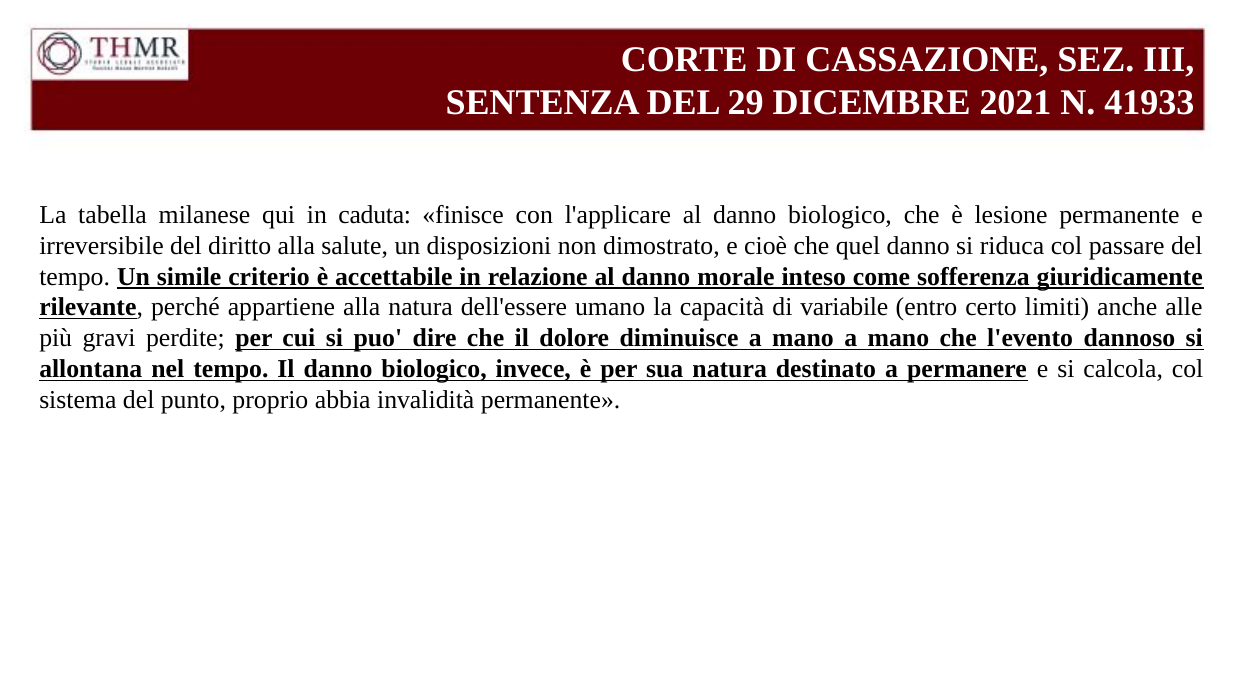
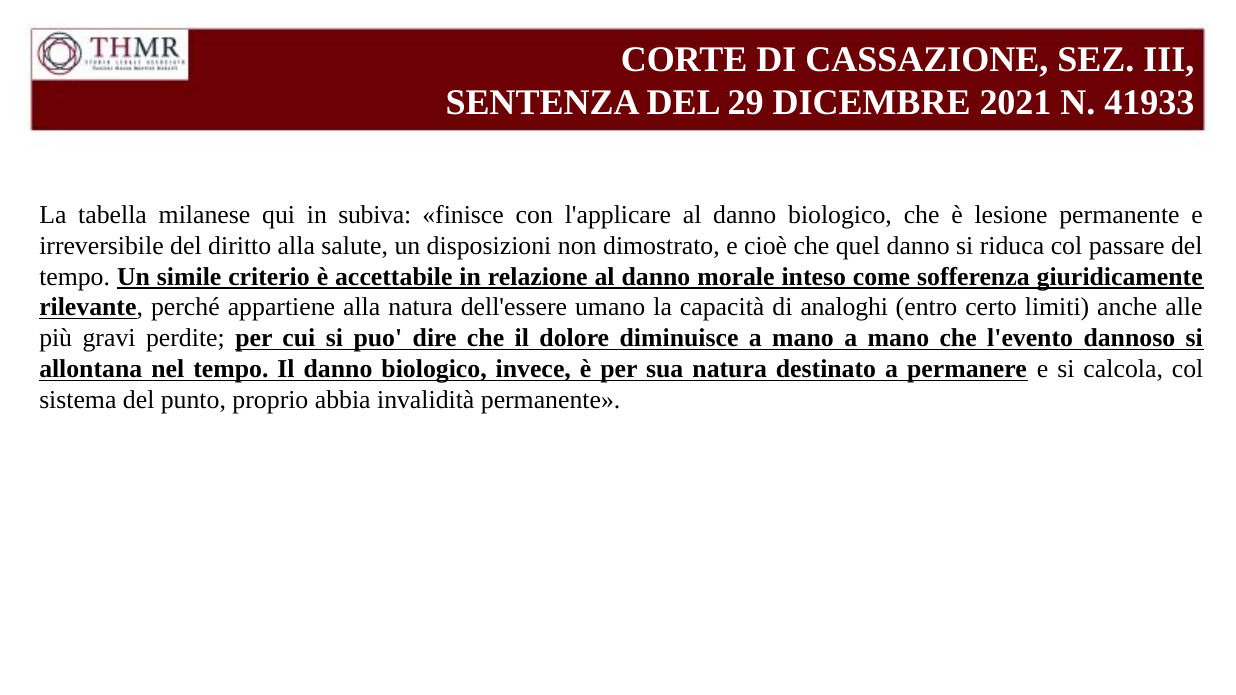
caduta: caduta -> subiva
variabile: variabile -> analoghi
